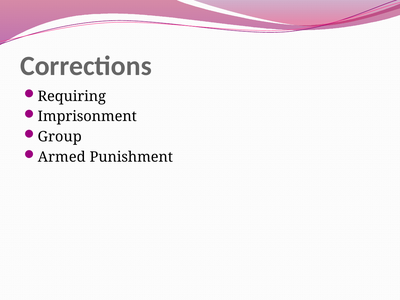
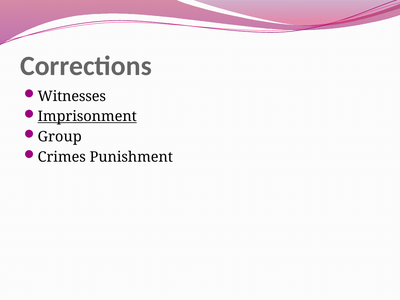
Requiring: Requiring -> Witnesses
Imprisonment underline: none -> present
Armed: Armed -> Crimes
